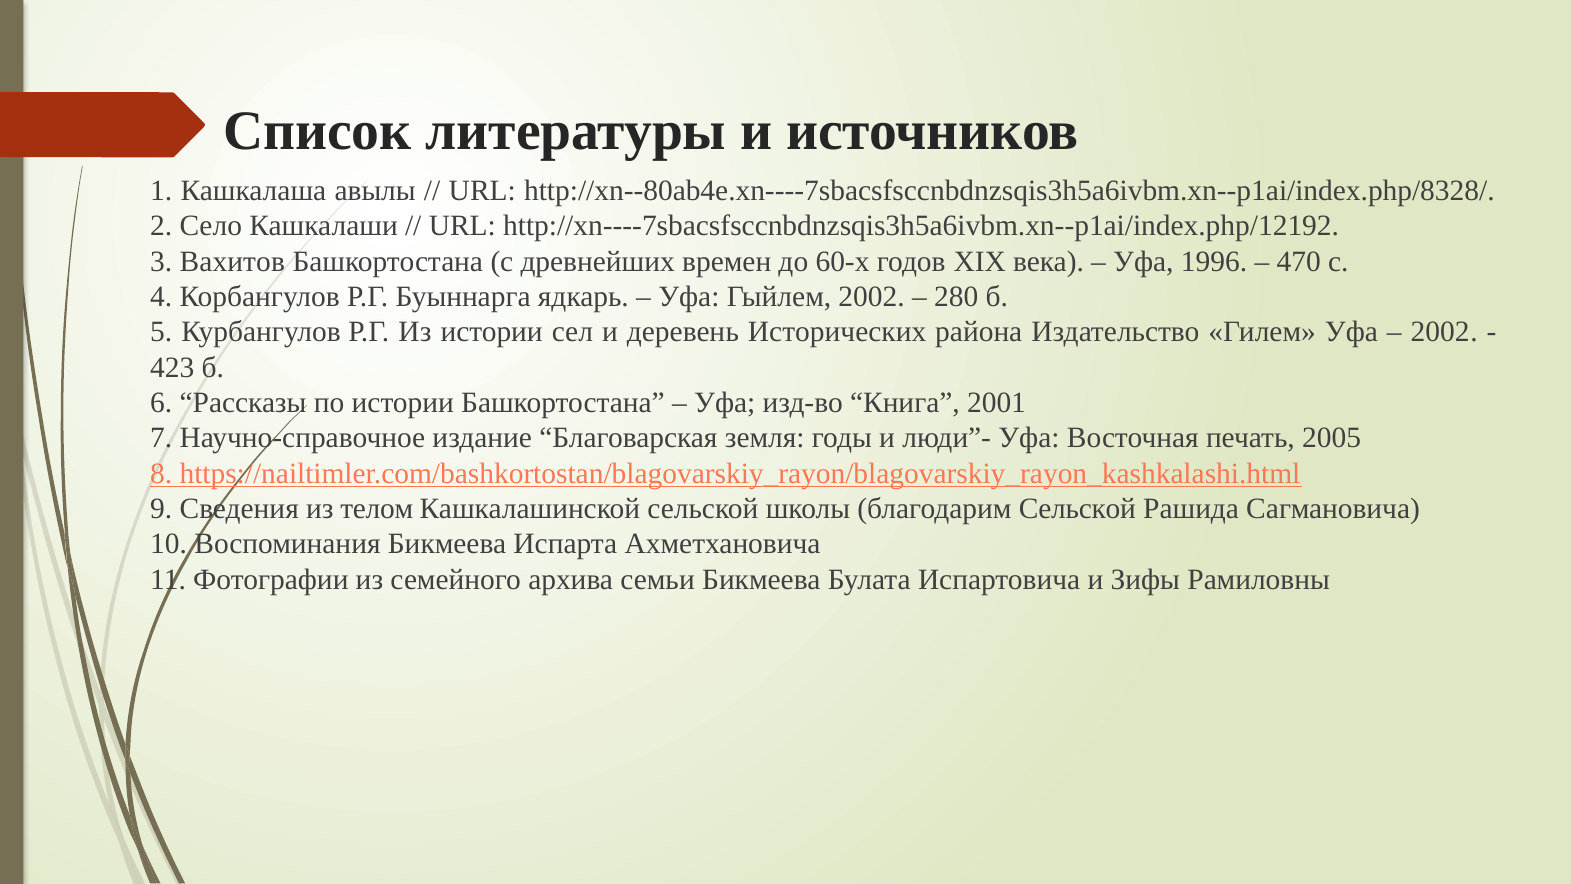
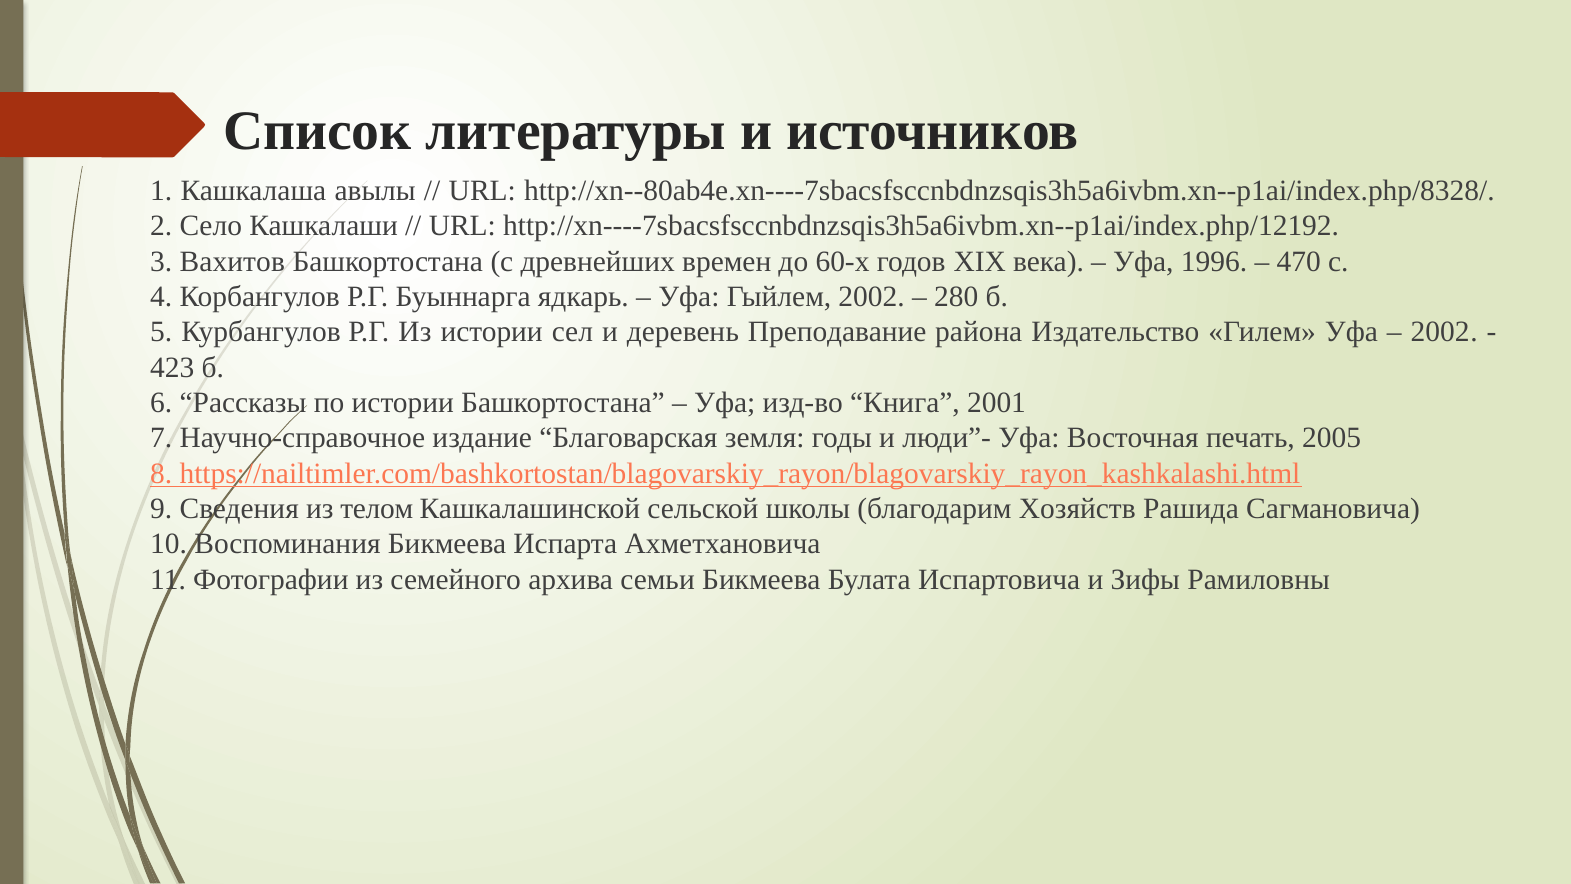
Исторических: Исторических -> Преподавание
благодарим Сельской: Сельской -> Хозяйств
